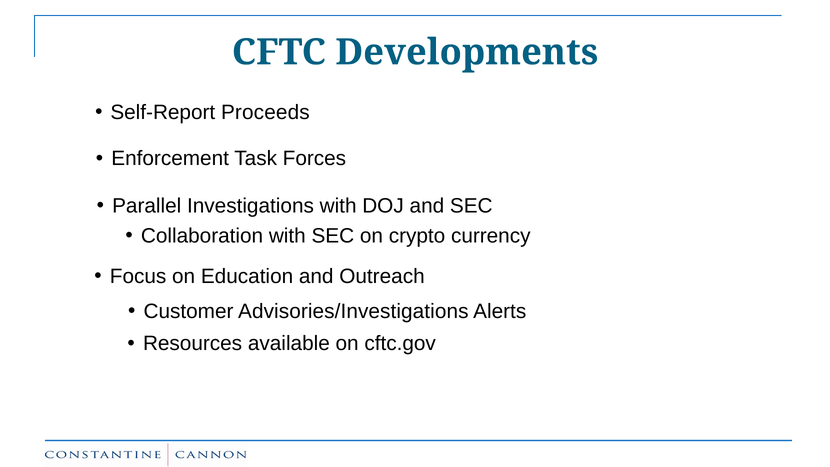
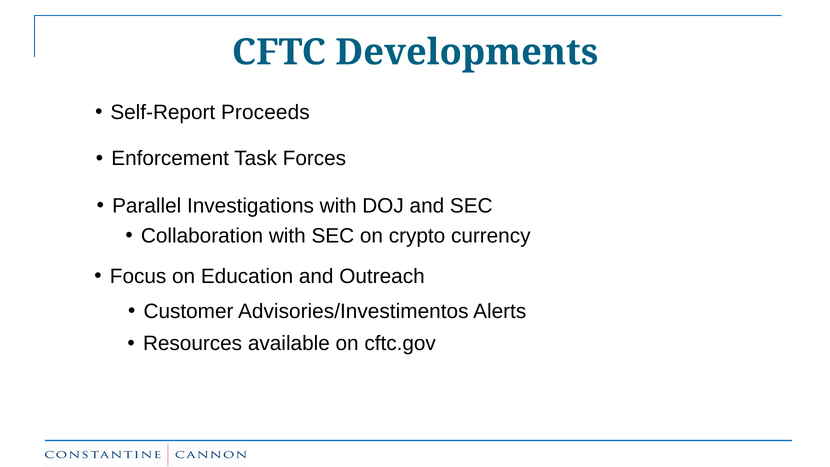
Advisories/Investigations: Advisories/Investigations -> Advisories/Investimentos
